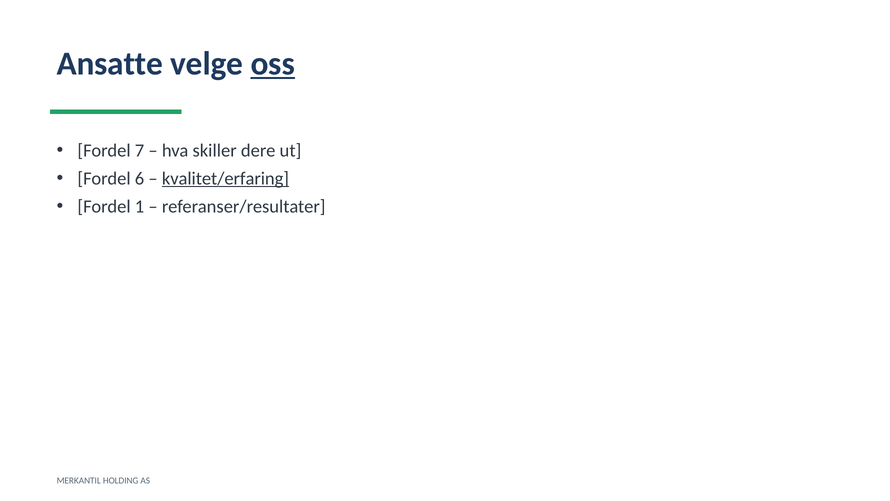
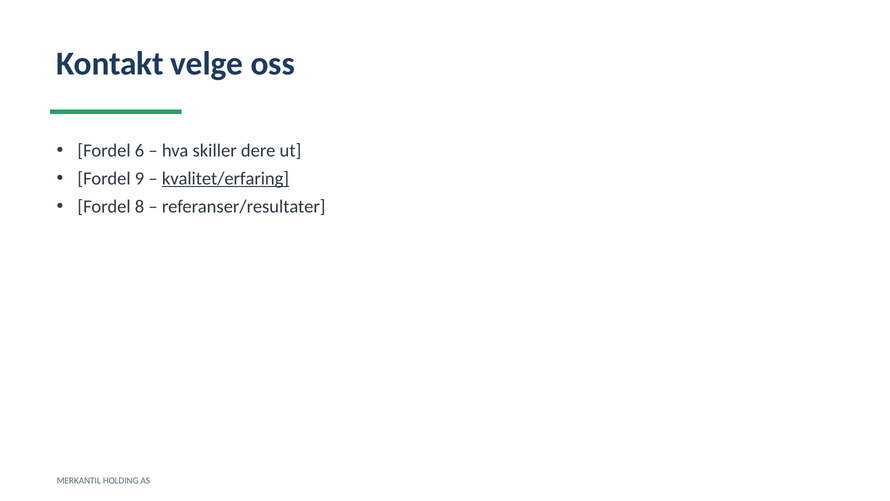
Ansatte: Ansatte -> Kontakt
oss underline: present -> none
7: 7 -> 6
6: 6 -> 9
1: 1 -> 8
